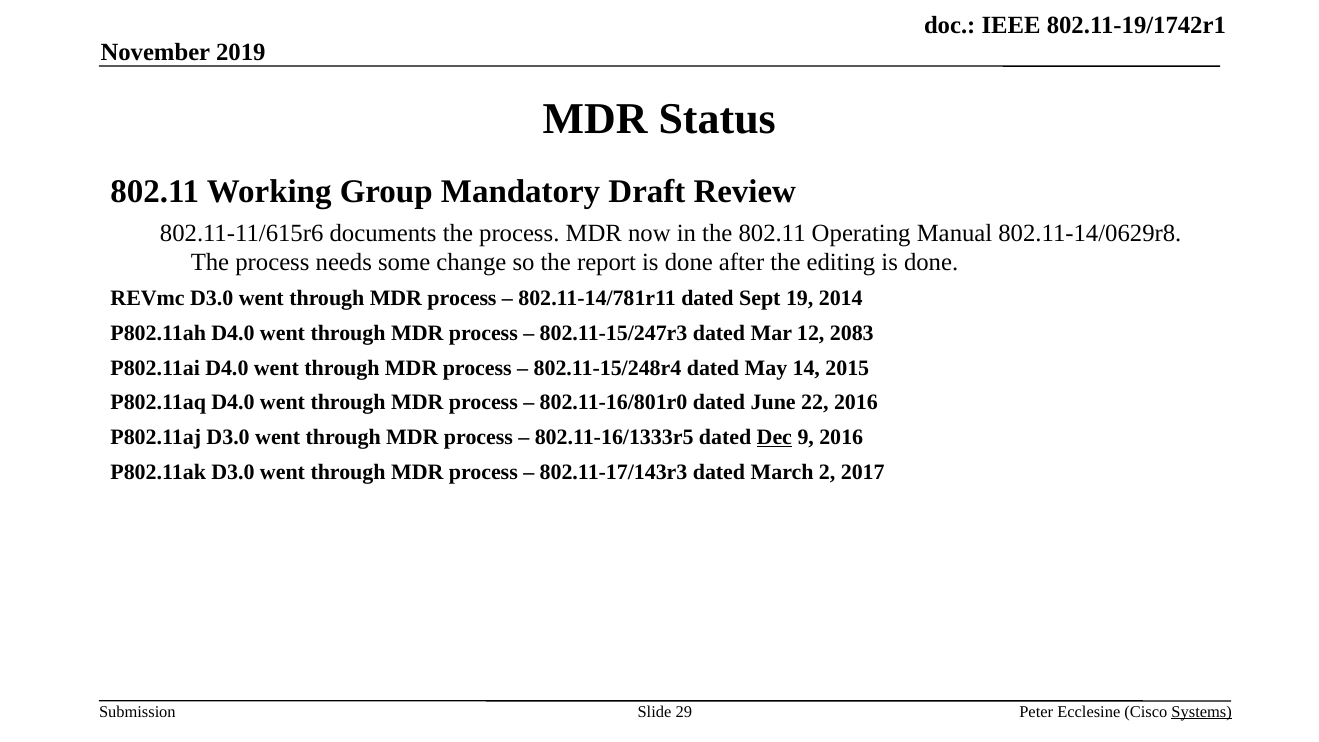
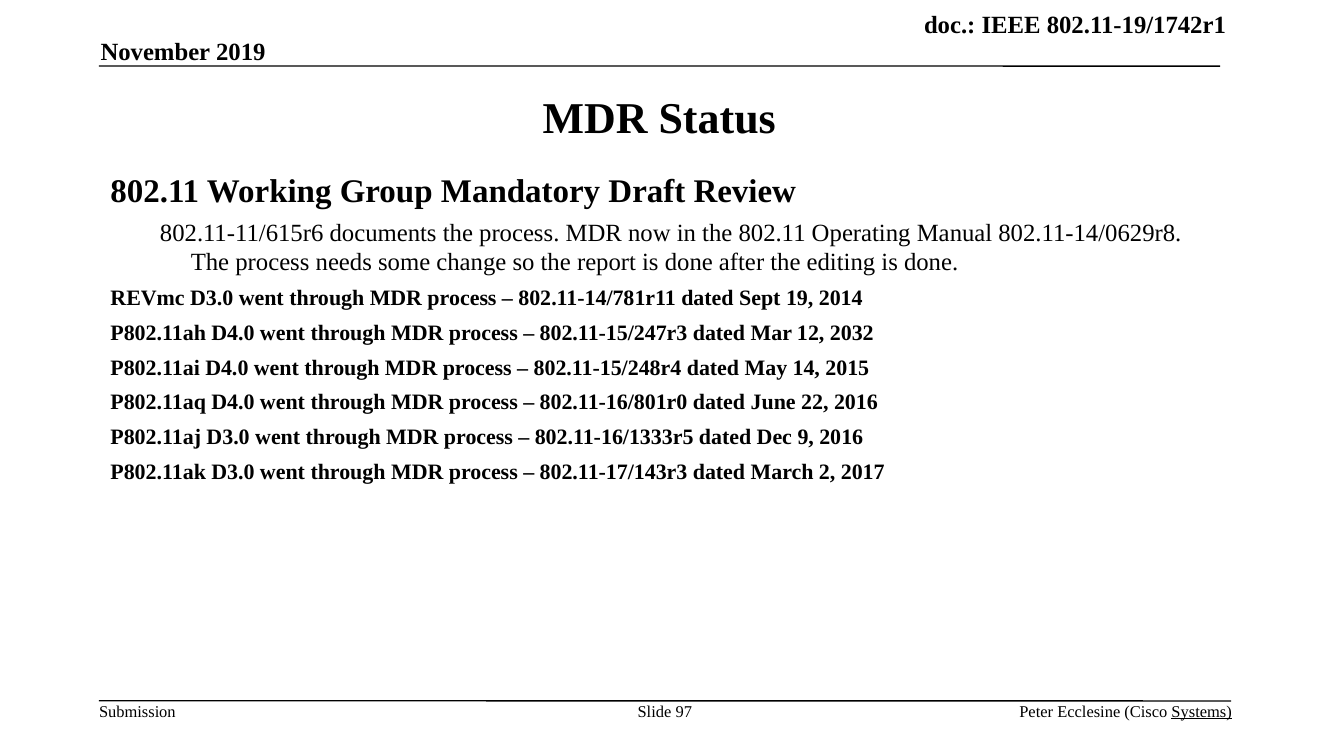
2083: 2083 -> 2032
Dec underline: present -> none
29: 29 -> 97
